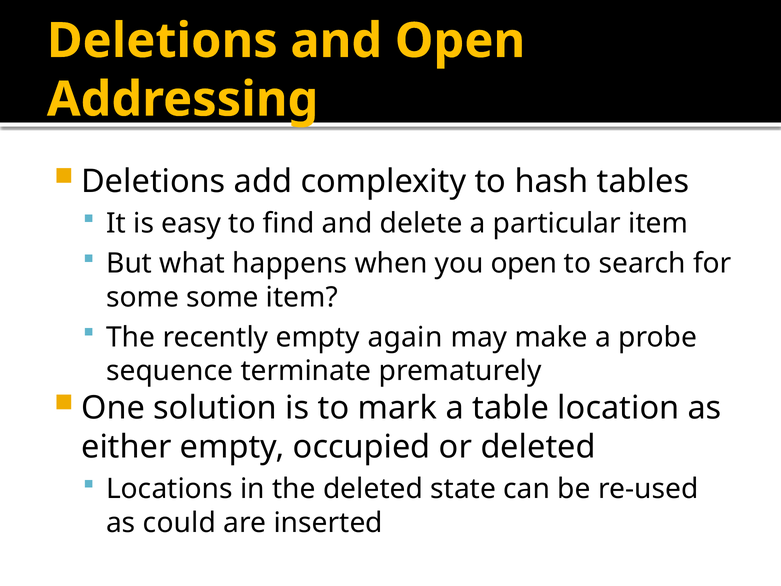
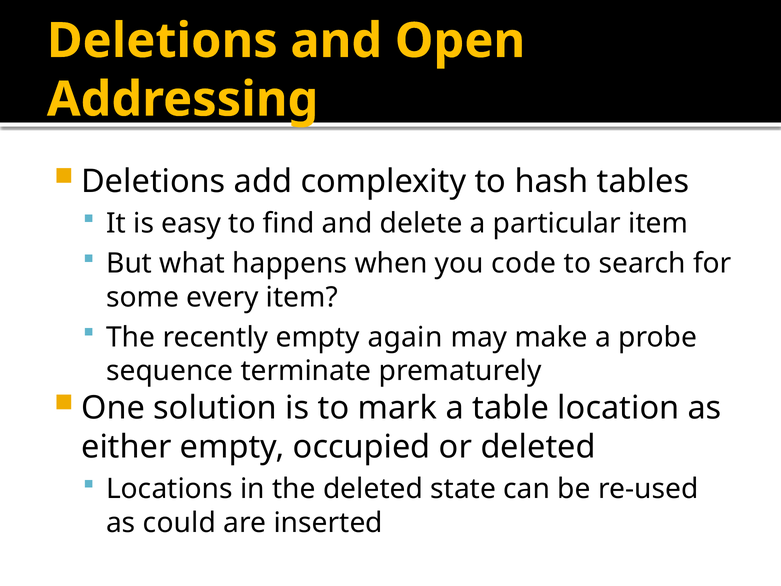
you open: open -> code
some some: some -> every
